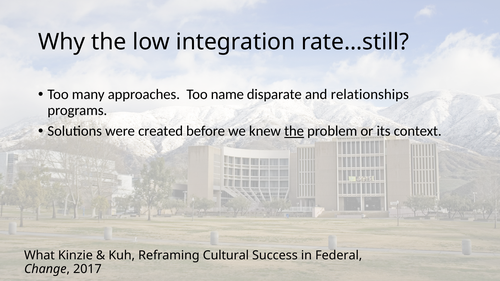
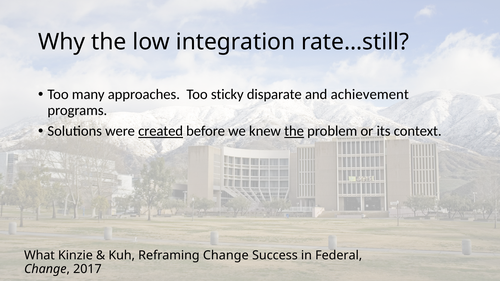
name: name -> sticky
relationships: relationships -> achievement
created underline: none -> present
Reframing Cultural: Cultural -> Change
